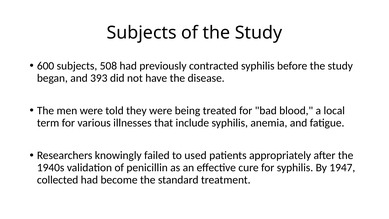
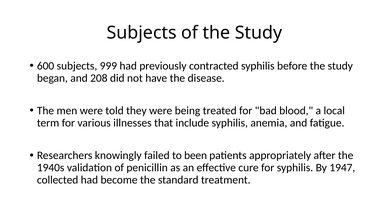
508: 508 -> 999
393: 393 -> 208
used: used -> been
